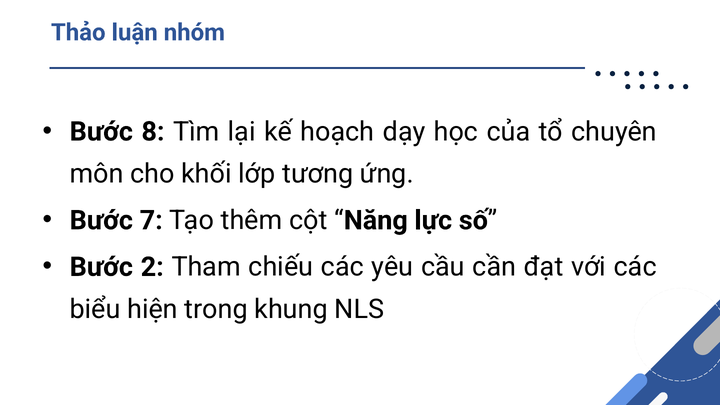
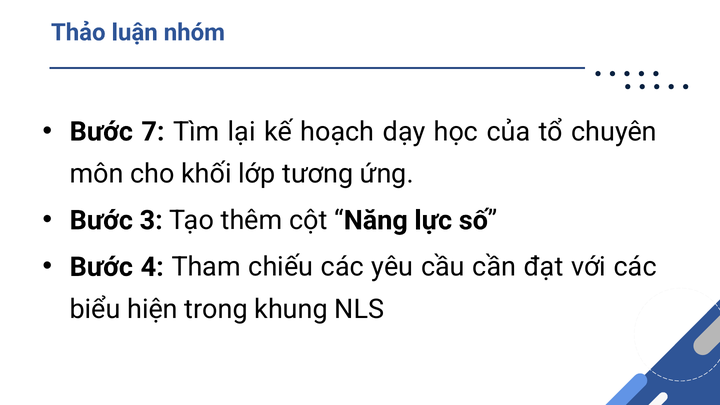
8: 8 -> 7
7: 7 -> 3
2: 2 -> 4
